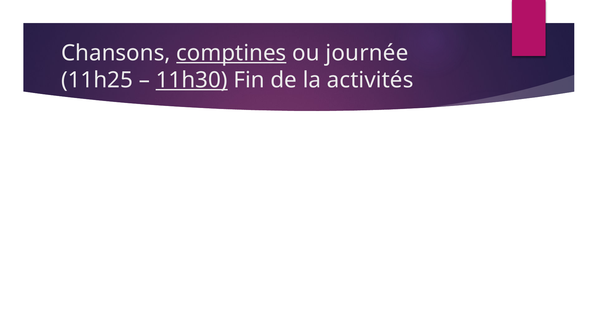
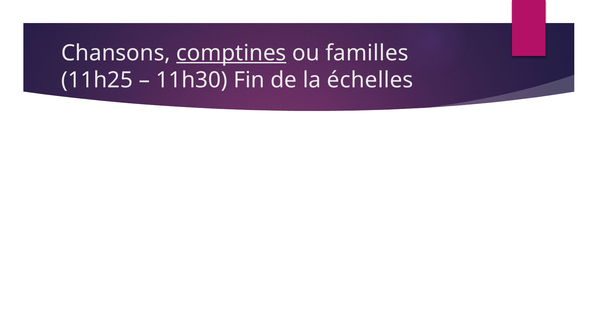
journée: journée -> familles
11h30 underline: present -> none
activités: activités -> échelles
